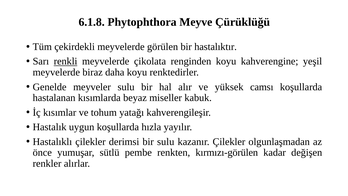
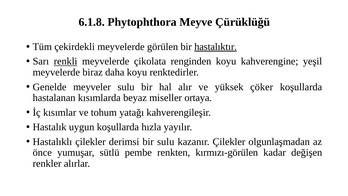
hastalıktır underline: none -> present
camsı: camsı -> çöker
kabuk: kabuk -> ortaya
